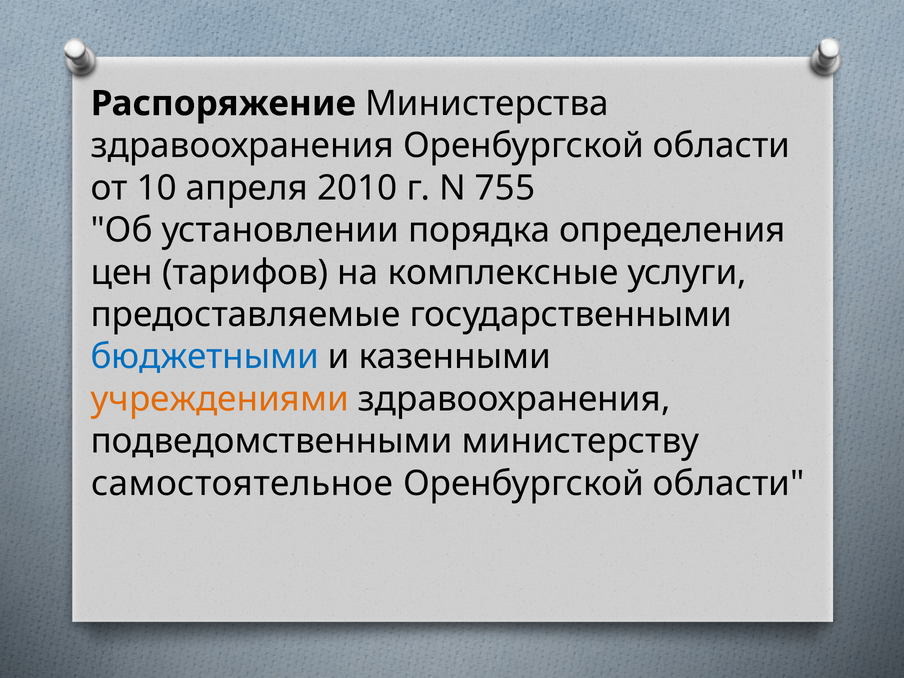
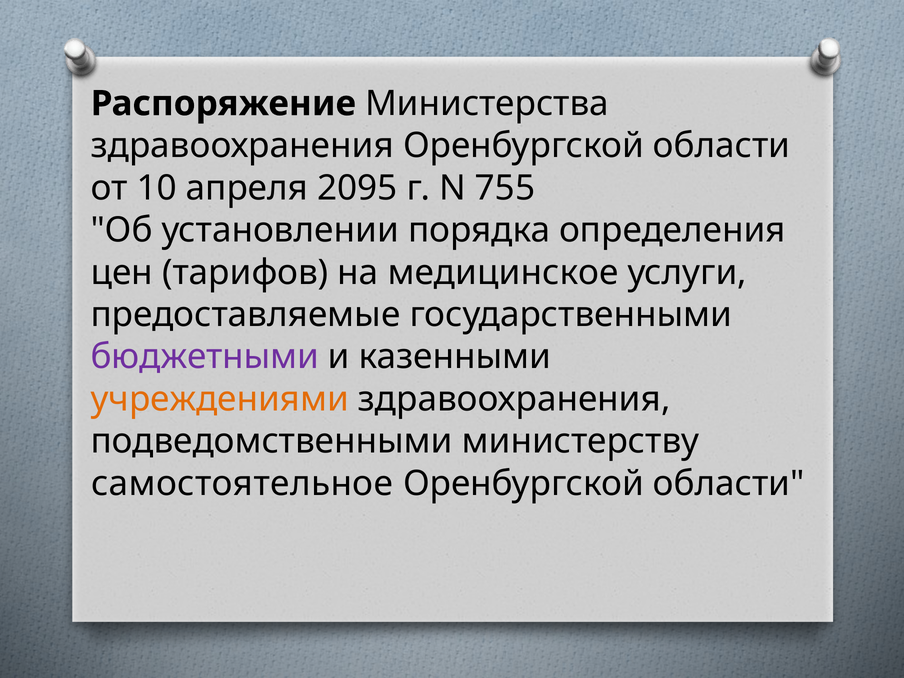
2010: 2010 -> 2095
комплексные: комплексные -> медицинское
бюджетными colour: blue -> purple
